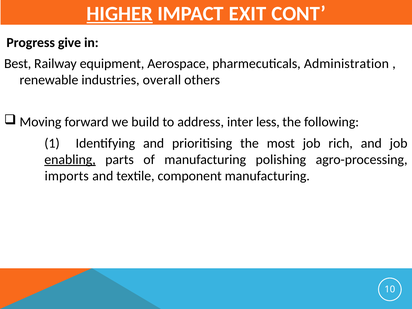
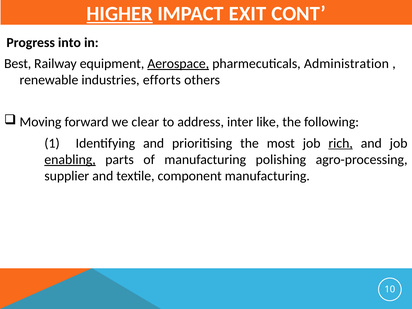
give: give -> into
Aerospace underline: none -> present
overall: overall -> efforts
build: build -> clear
less: less -> like
rich underline: none -> present
imports: imports -> supplier
